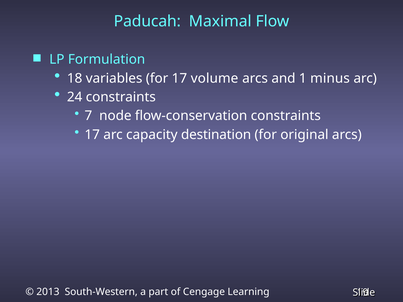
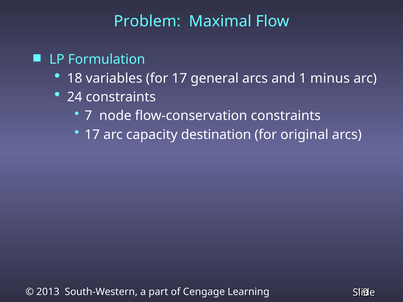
Paducah: Paducah -> Problem
volume: volume -> general
